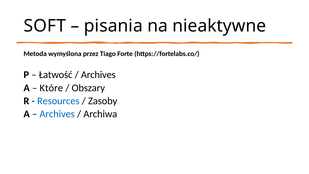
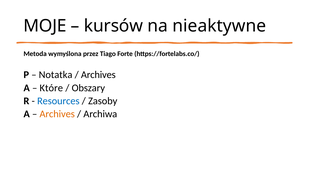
SOFT: SOFT -> MOJE
pisania: pisania -> kursów
Łatwość: Łatwość -> Notatka
Archives at (57, 114) colour: blue -> orange
